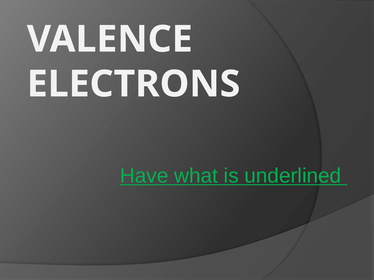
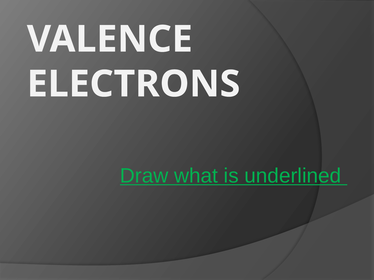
Have: Have -> Draw
